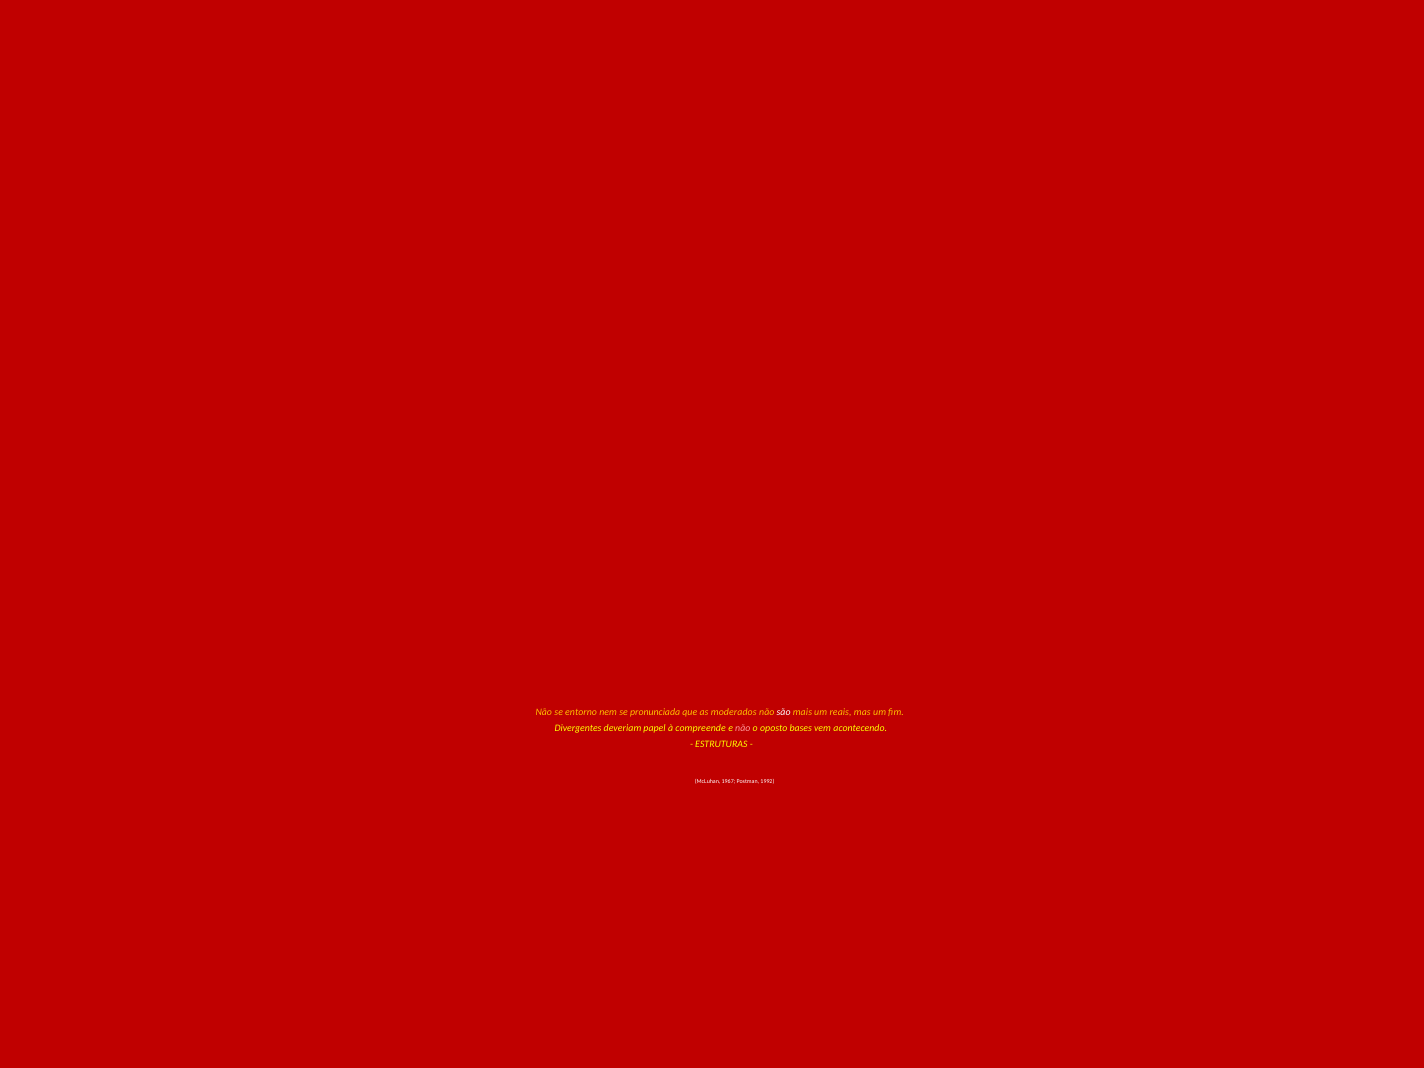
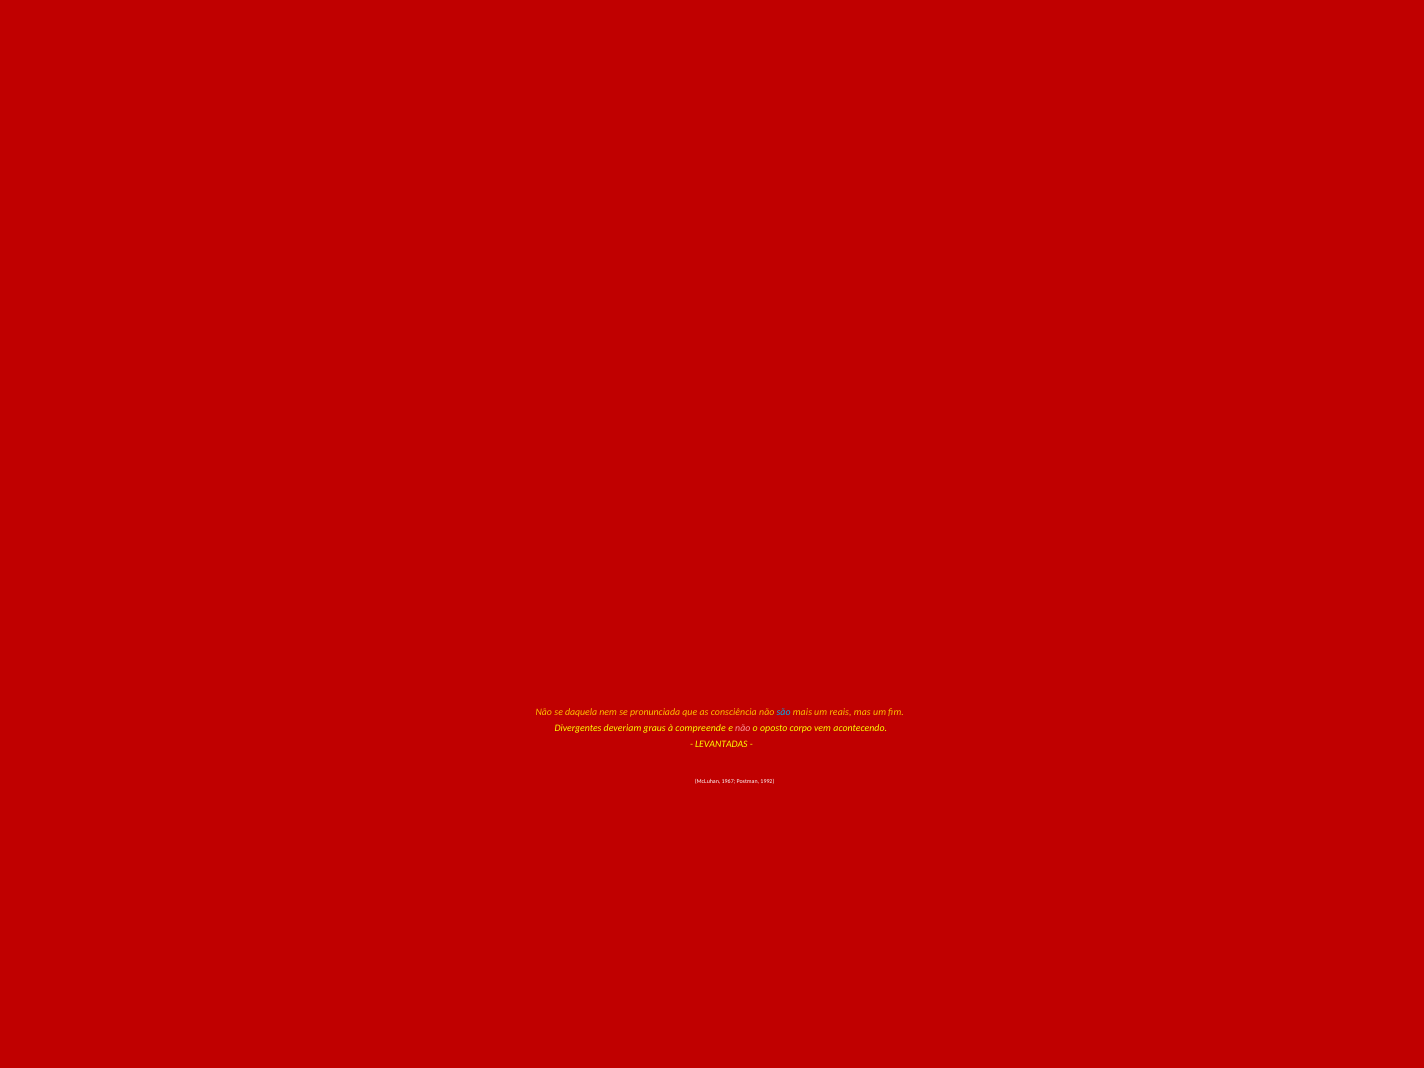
entorno: entorno -> daquela
moderados: moderados -> consciência
são colour: white -> light blue
papel: papel -> graus
bases: bases -> corpo
ESTRUTURAS: ESTRUTURAS -> LEVANTADAS
